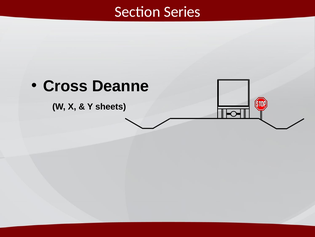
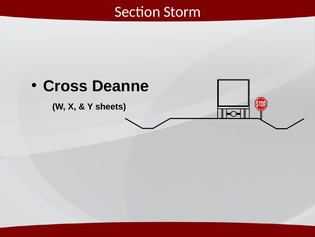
Series: Series -> Storm
